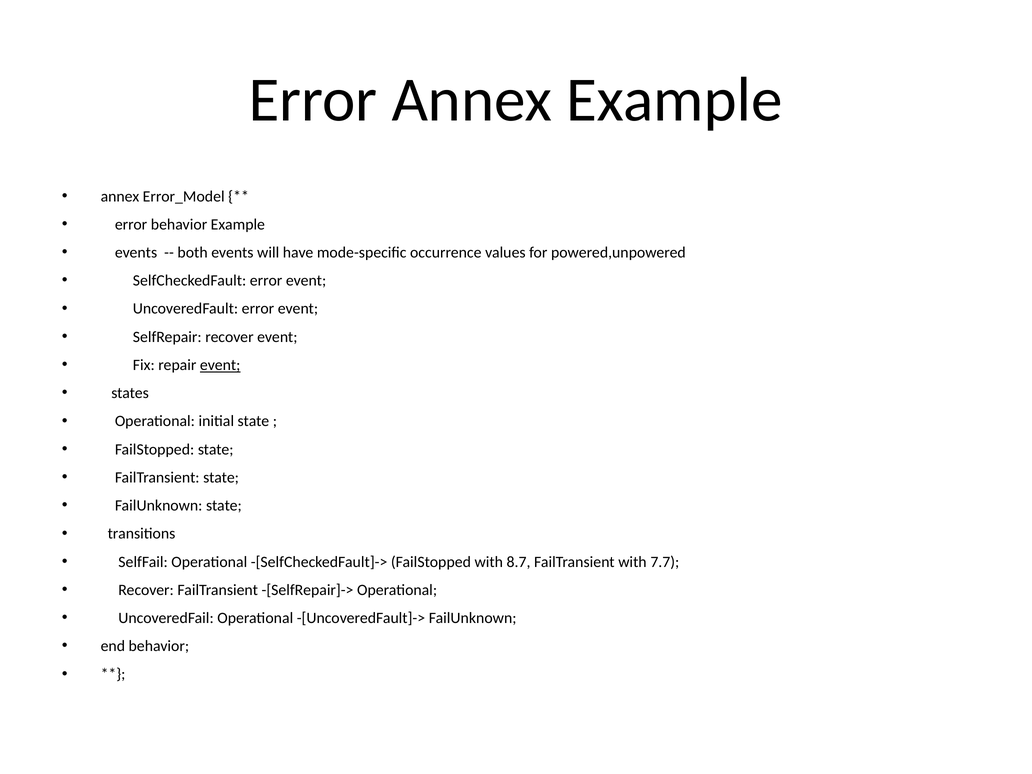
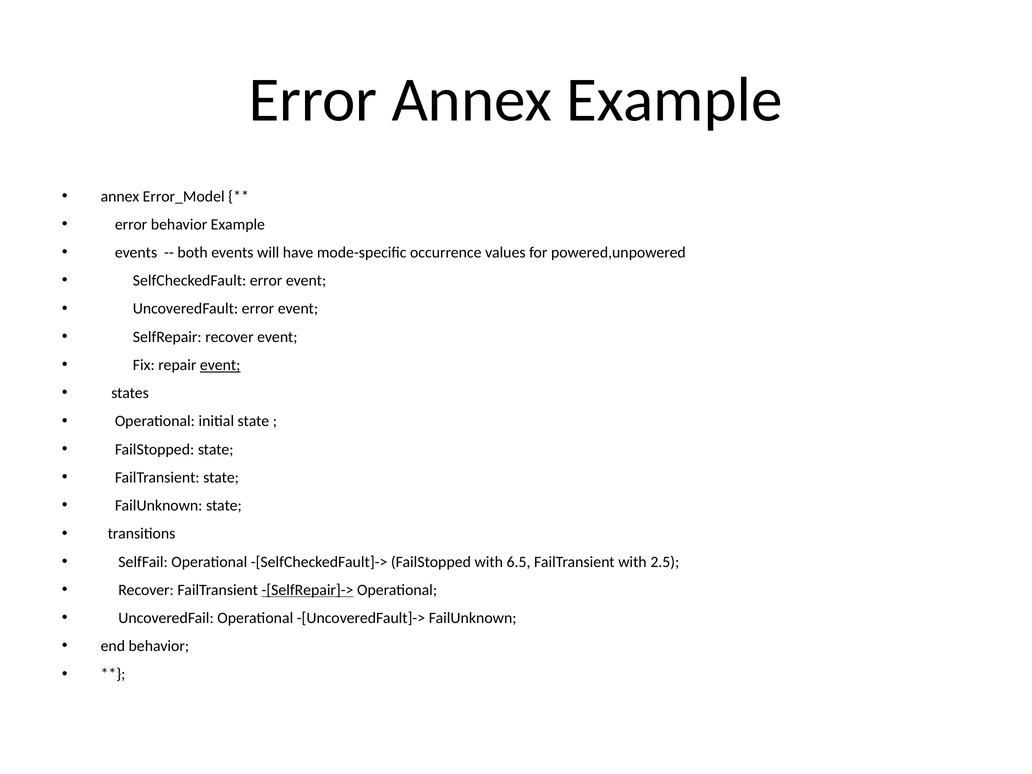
8.7: 8.7 -> 6.5
7.7: 7.7 -> 2.5
-[SelfRepair]-> underline: none -> present
